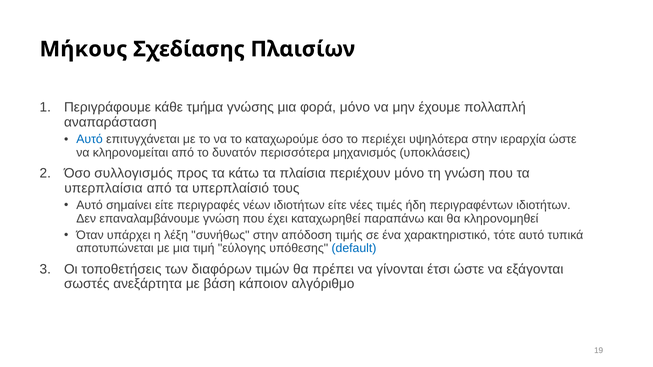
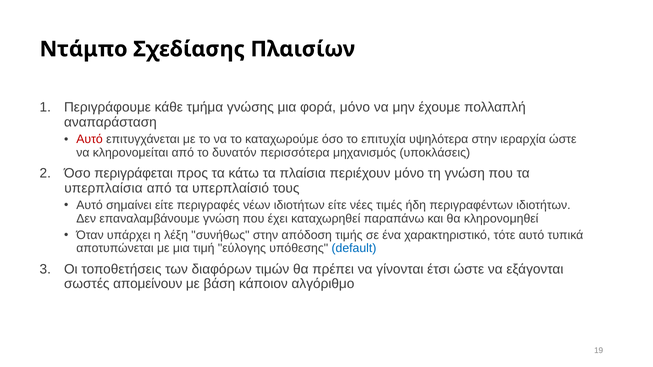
Μήκους: Μήκους -> Ντάμπο
Αυτό at (90, 140) colour: blue -> red
περιέχει: περιέχει -> επιτυχία
συλλογισμός: συλλογισμός -> περιγράφεται
ανεξάρτητα: ανεξάρτητα -> απομείνουν
